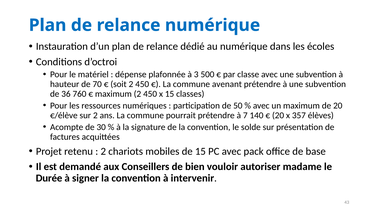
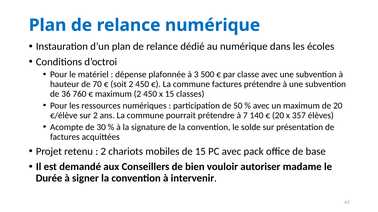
commune avenant: avenant -> factures
